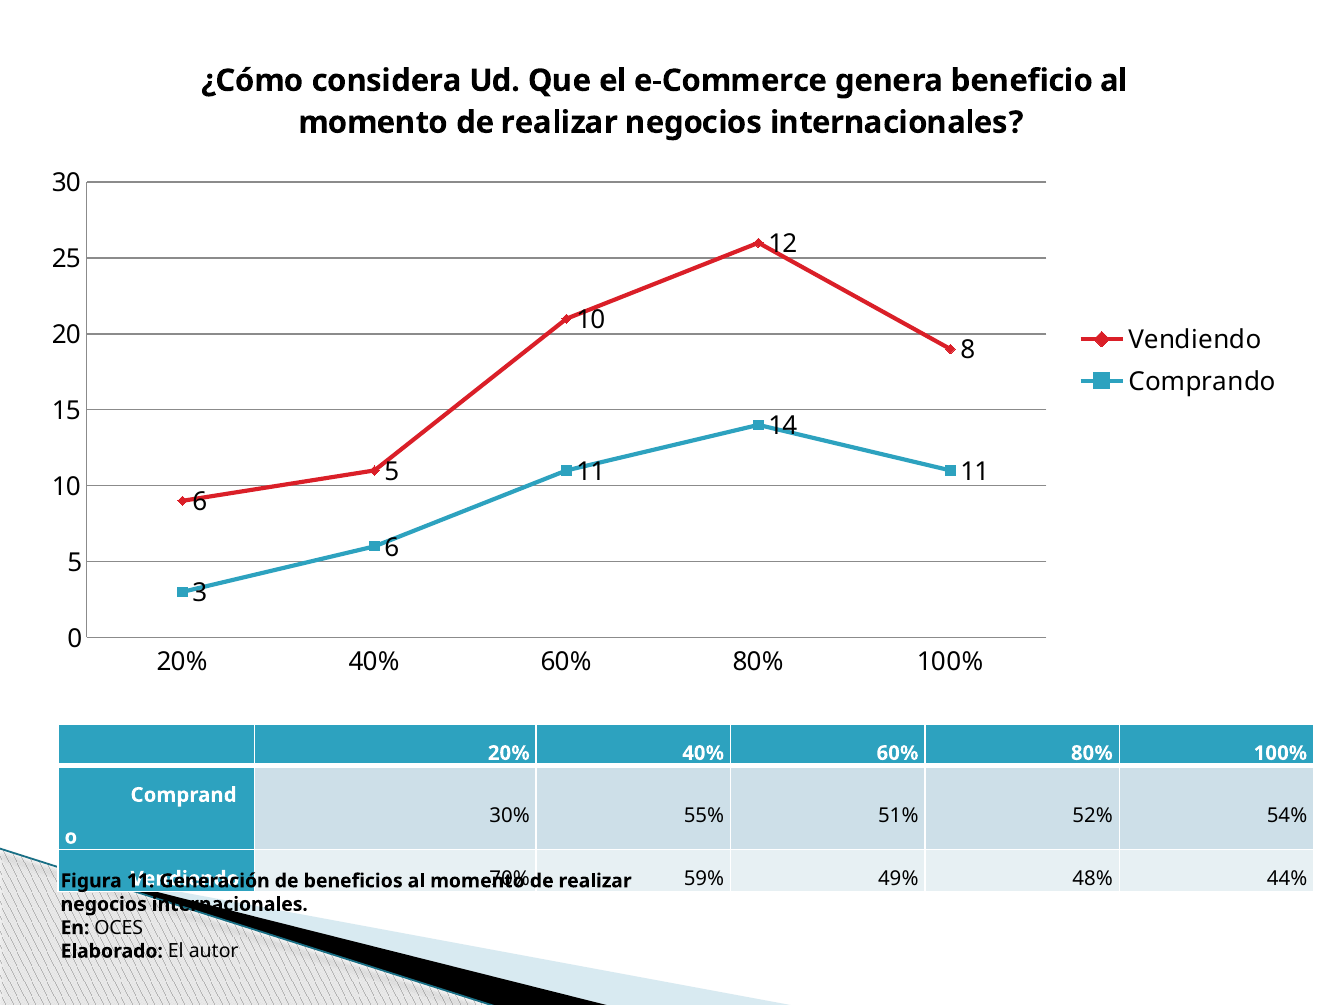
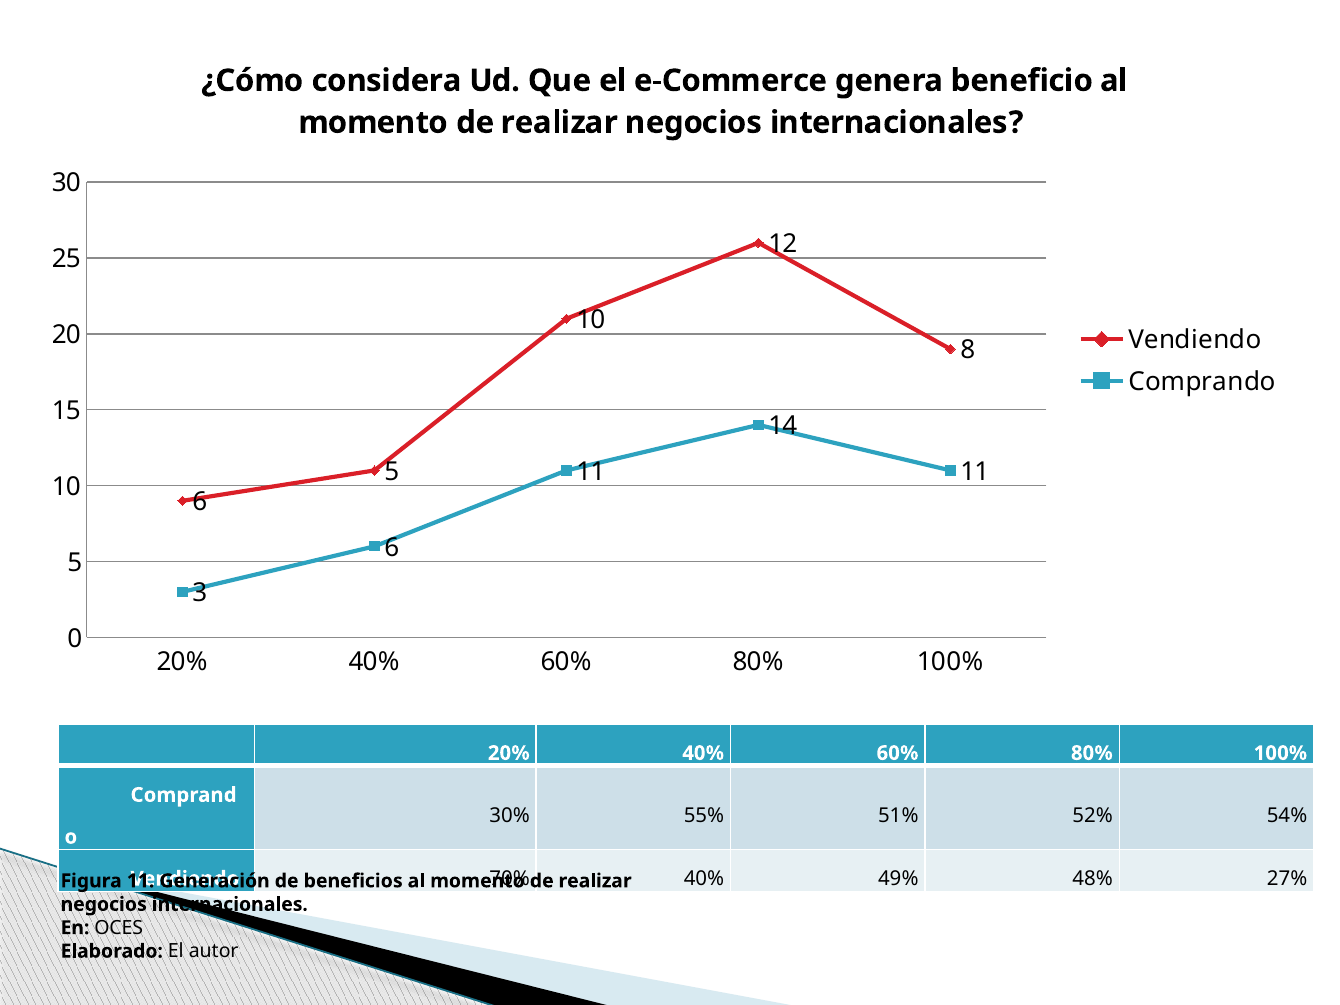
59% at (704, 879): 59% -> 40%
44%: 44% -> 27%
